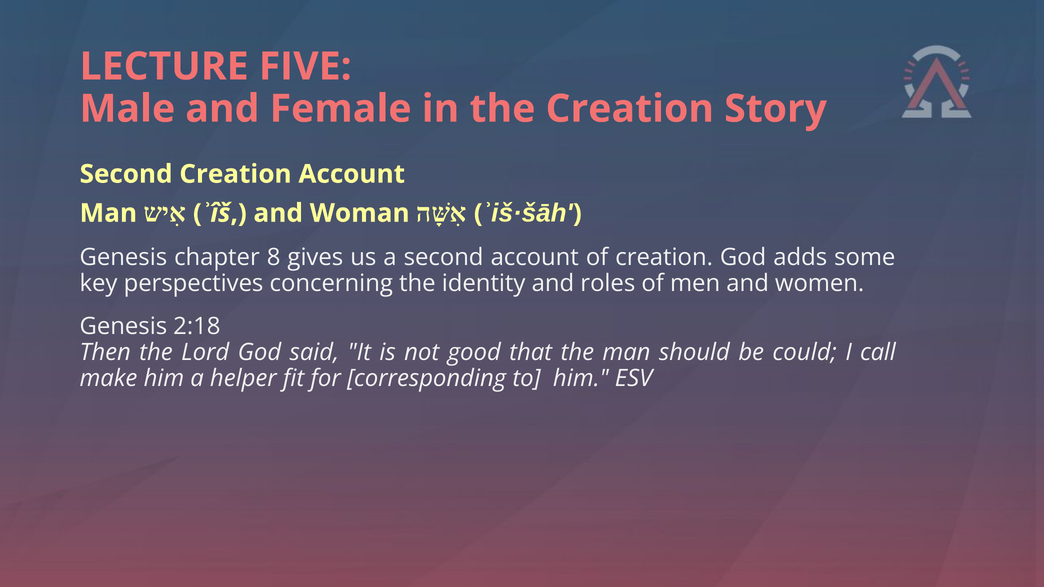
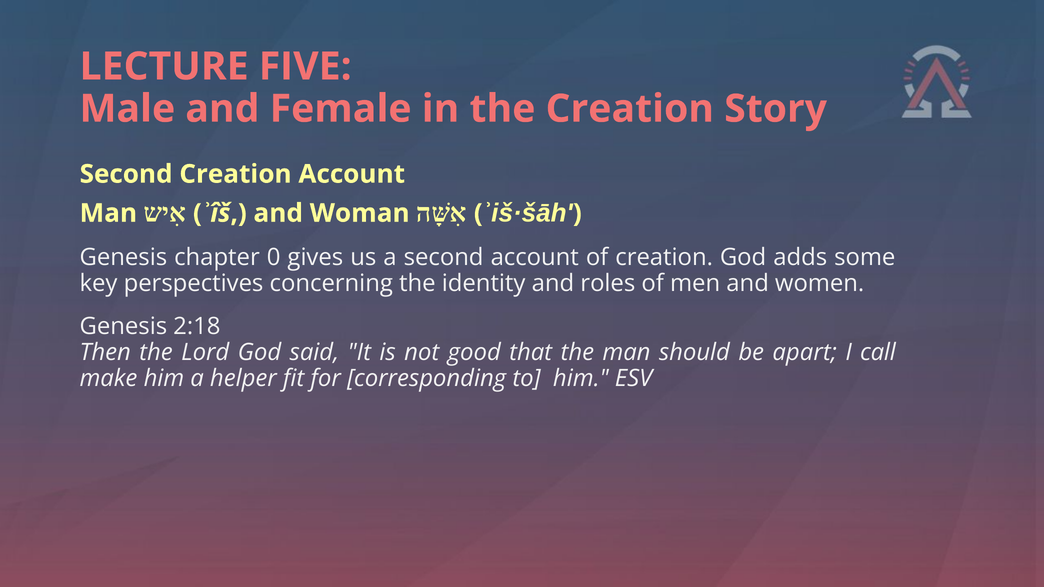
8: 8 -> 0
could: could -> apart
